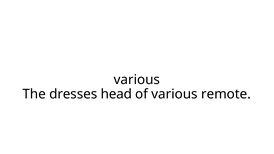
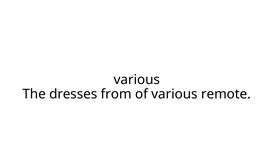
head: head -> from
